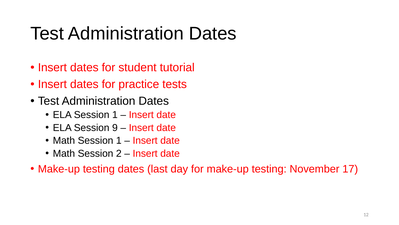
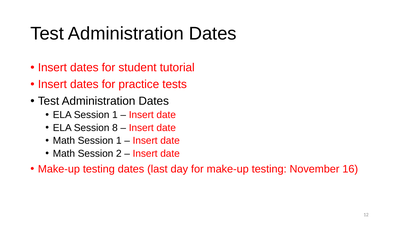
9: 9 -> 8
17: 17 -> 16
